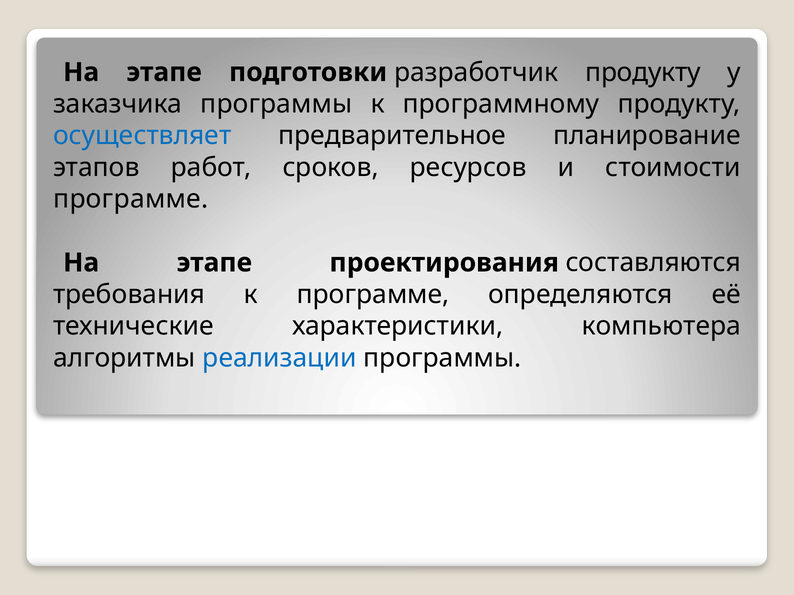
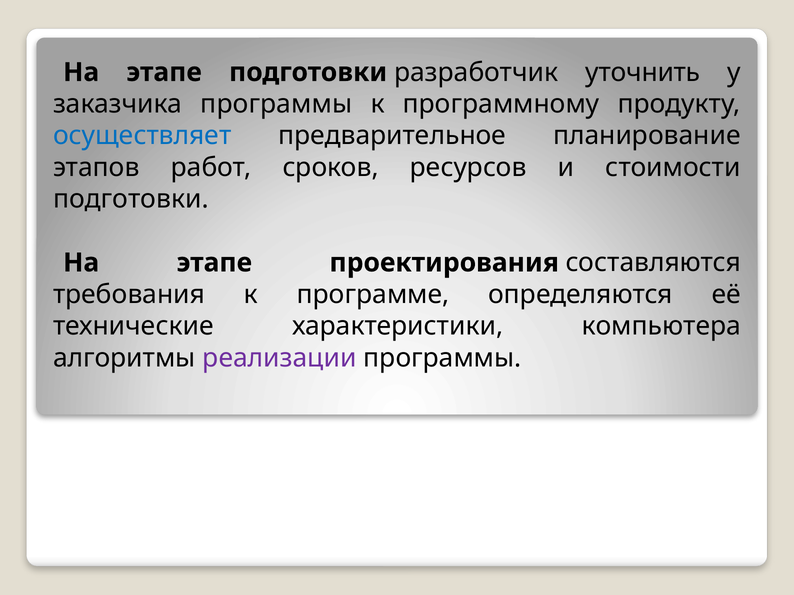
разработчик продукту: продукту -> уточнить
программе at (131, 199): программе -> подготовки
реализации colour: blue -> purple
